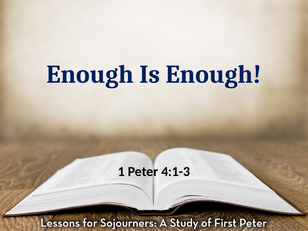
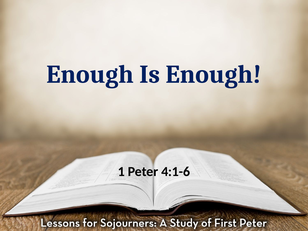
4:1-3: 4:1-3 -> 4:1-6
